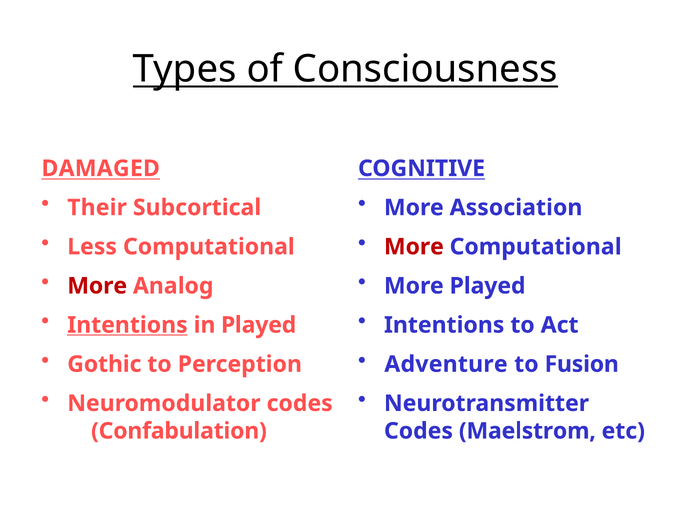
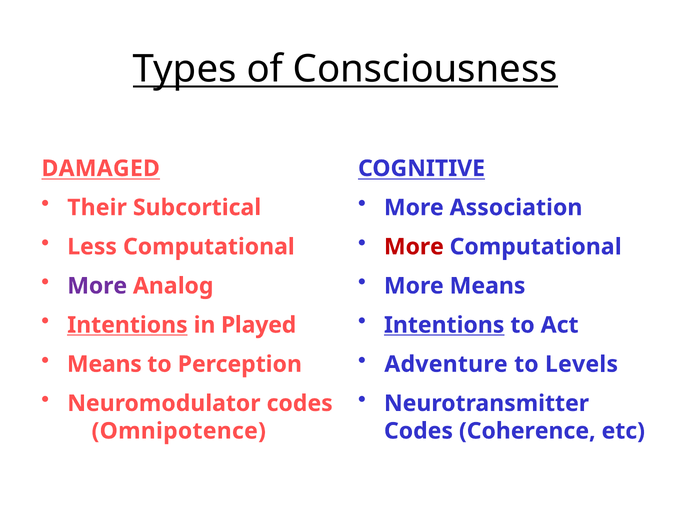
More at (97, 286) colour: red -> purple
More Played: Played -> Means
Intentions at (444, 325) underline: none -> present
Gothic at (104, 364): Gothic -> Means
Fusion: Fusion -> Levels
Confabulation: Confabulation -> Omnipotence
Maelstrom: Maelstrom -> Coherence
